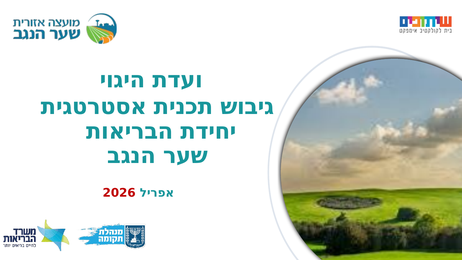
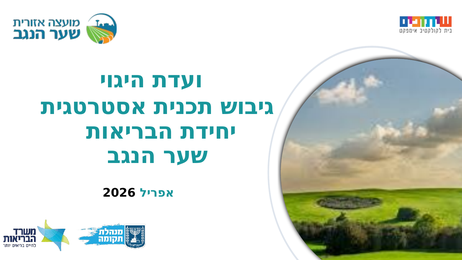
2026 colour: red -> black
